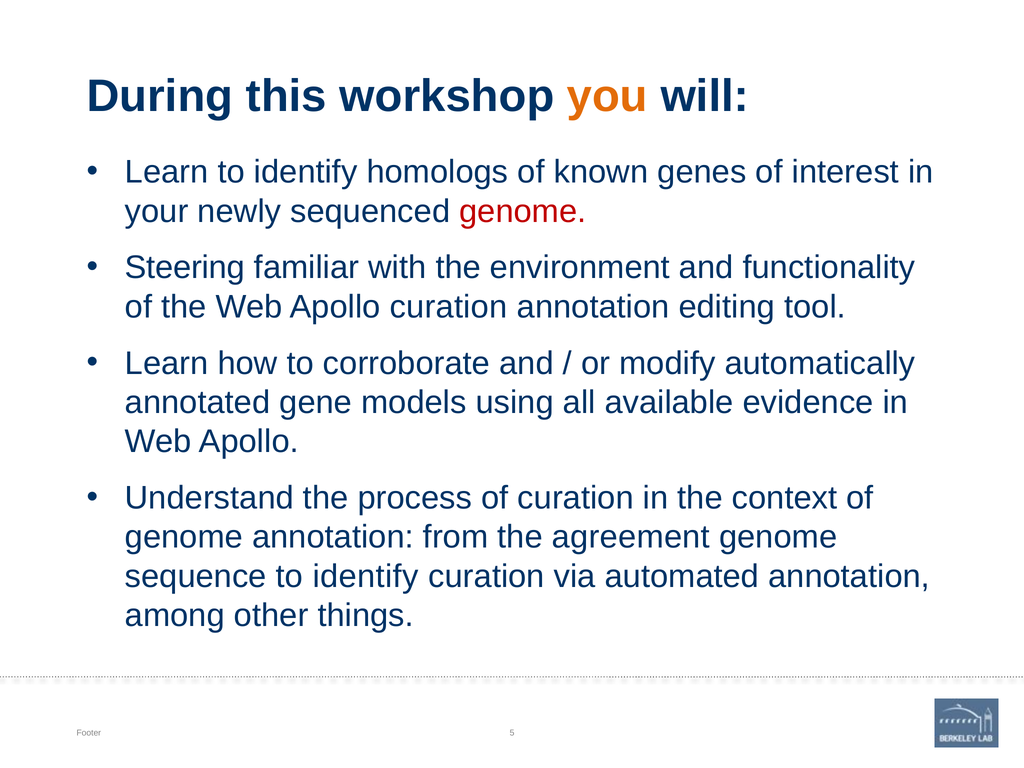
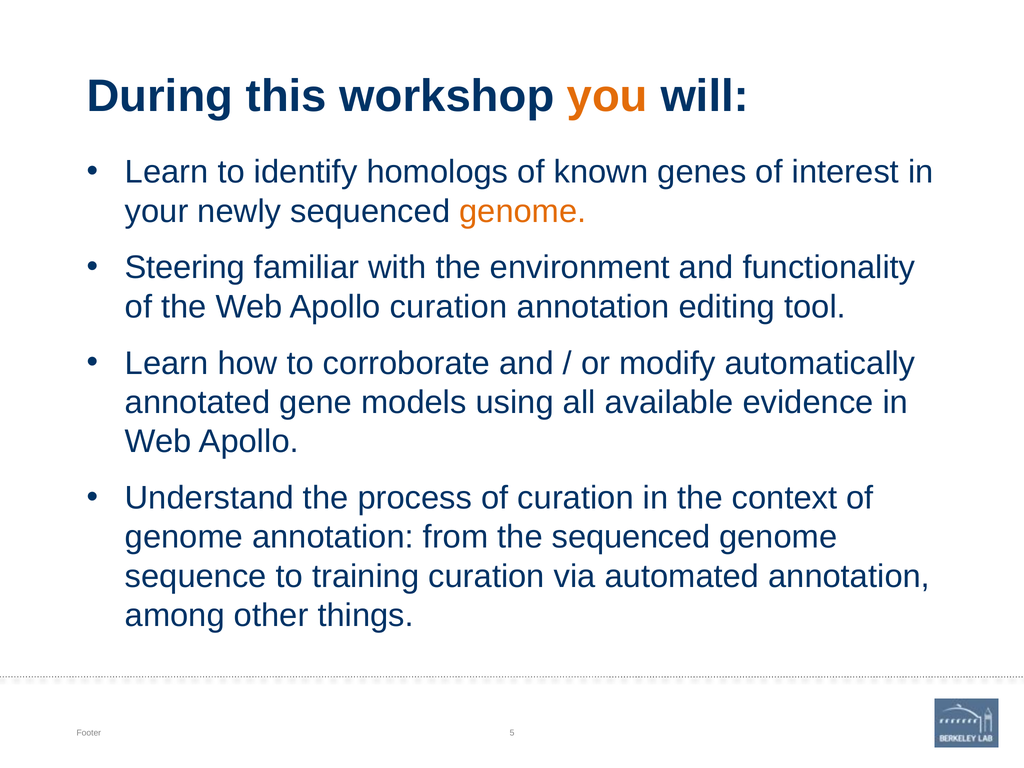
genome at (523, 211) colour: red -> orange
the agreement: agreement -> sequenced
sequence to identify: identify -> training
